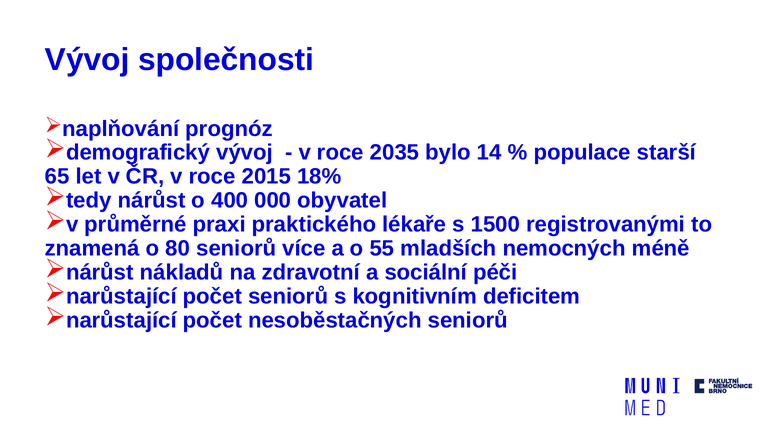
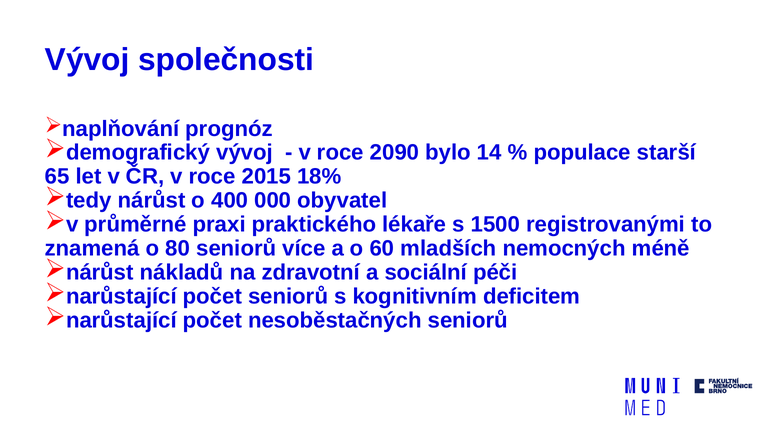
2035: 2035 -> 2090
55: 55 -> 60
